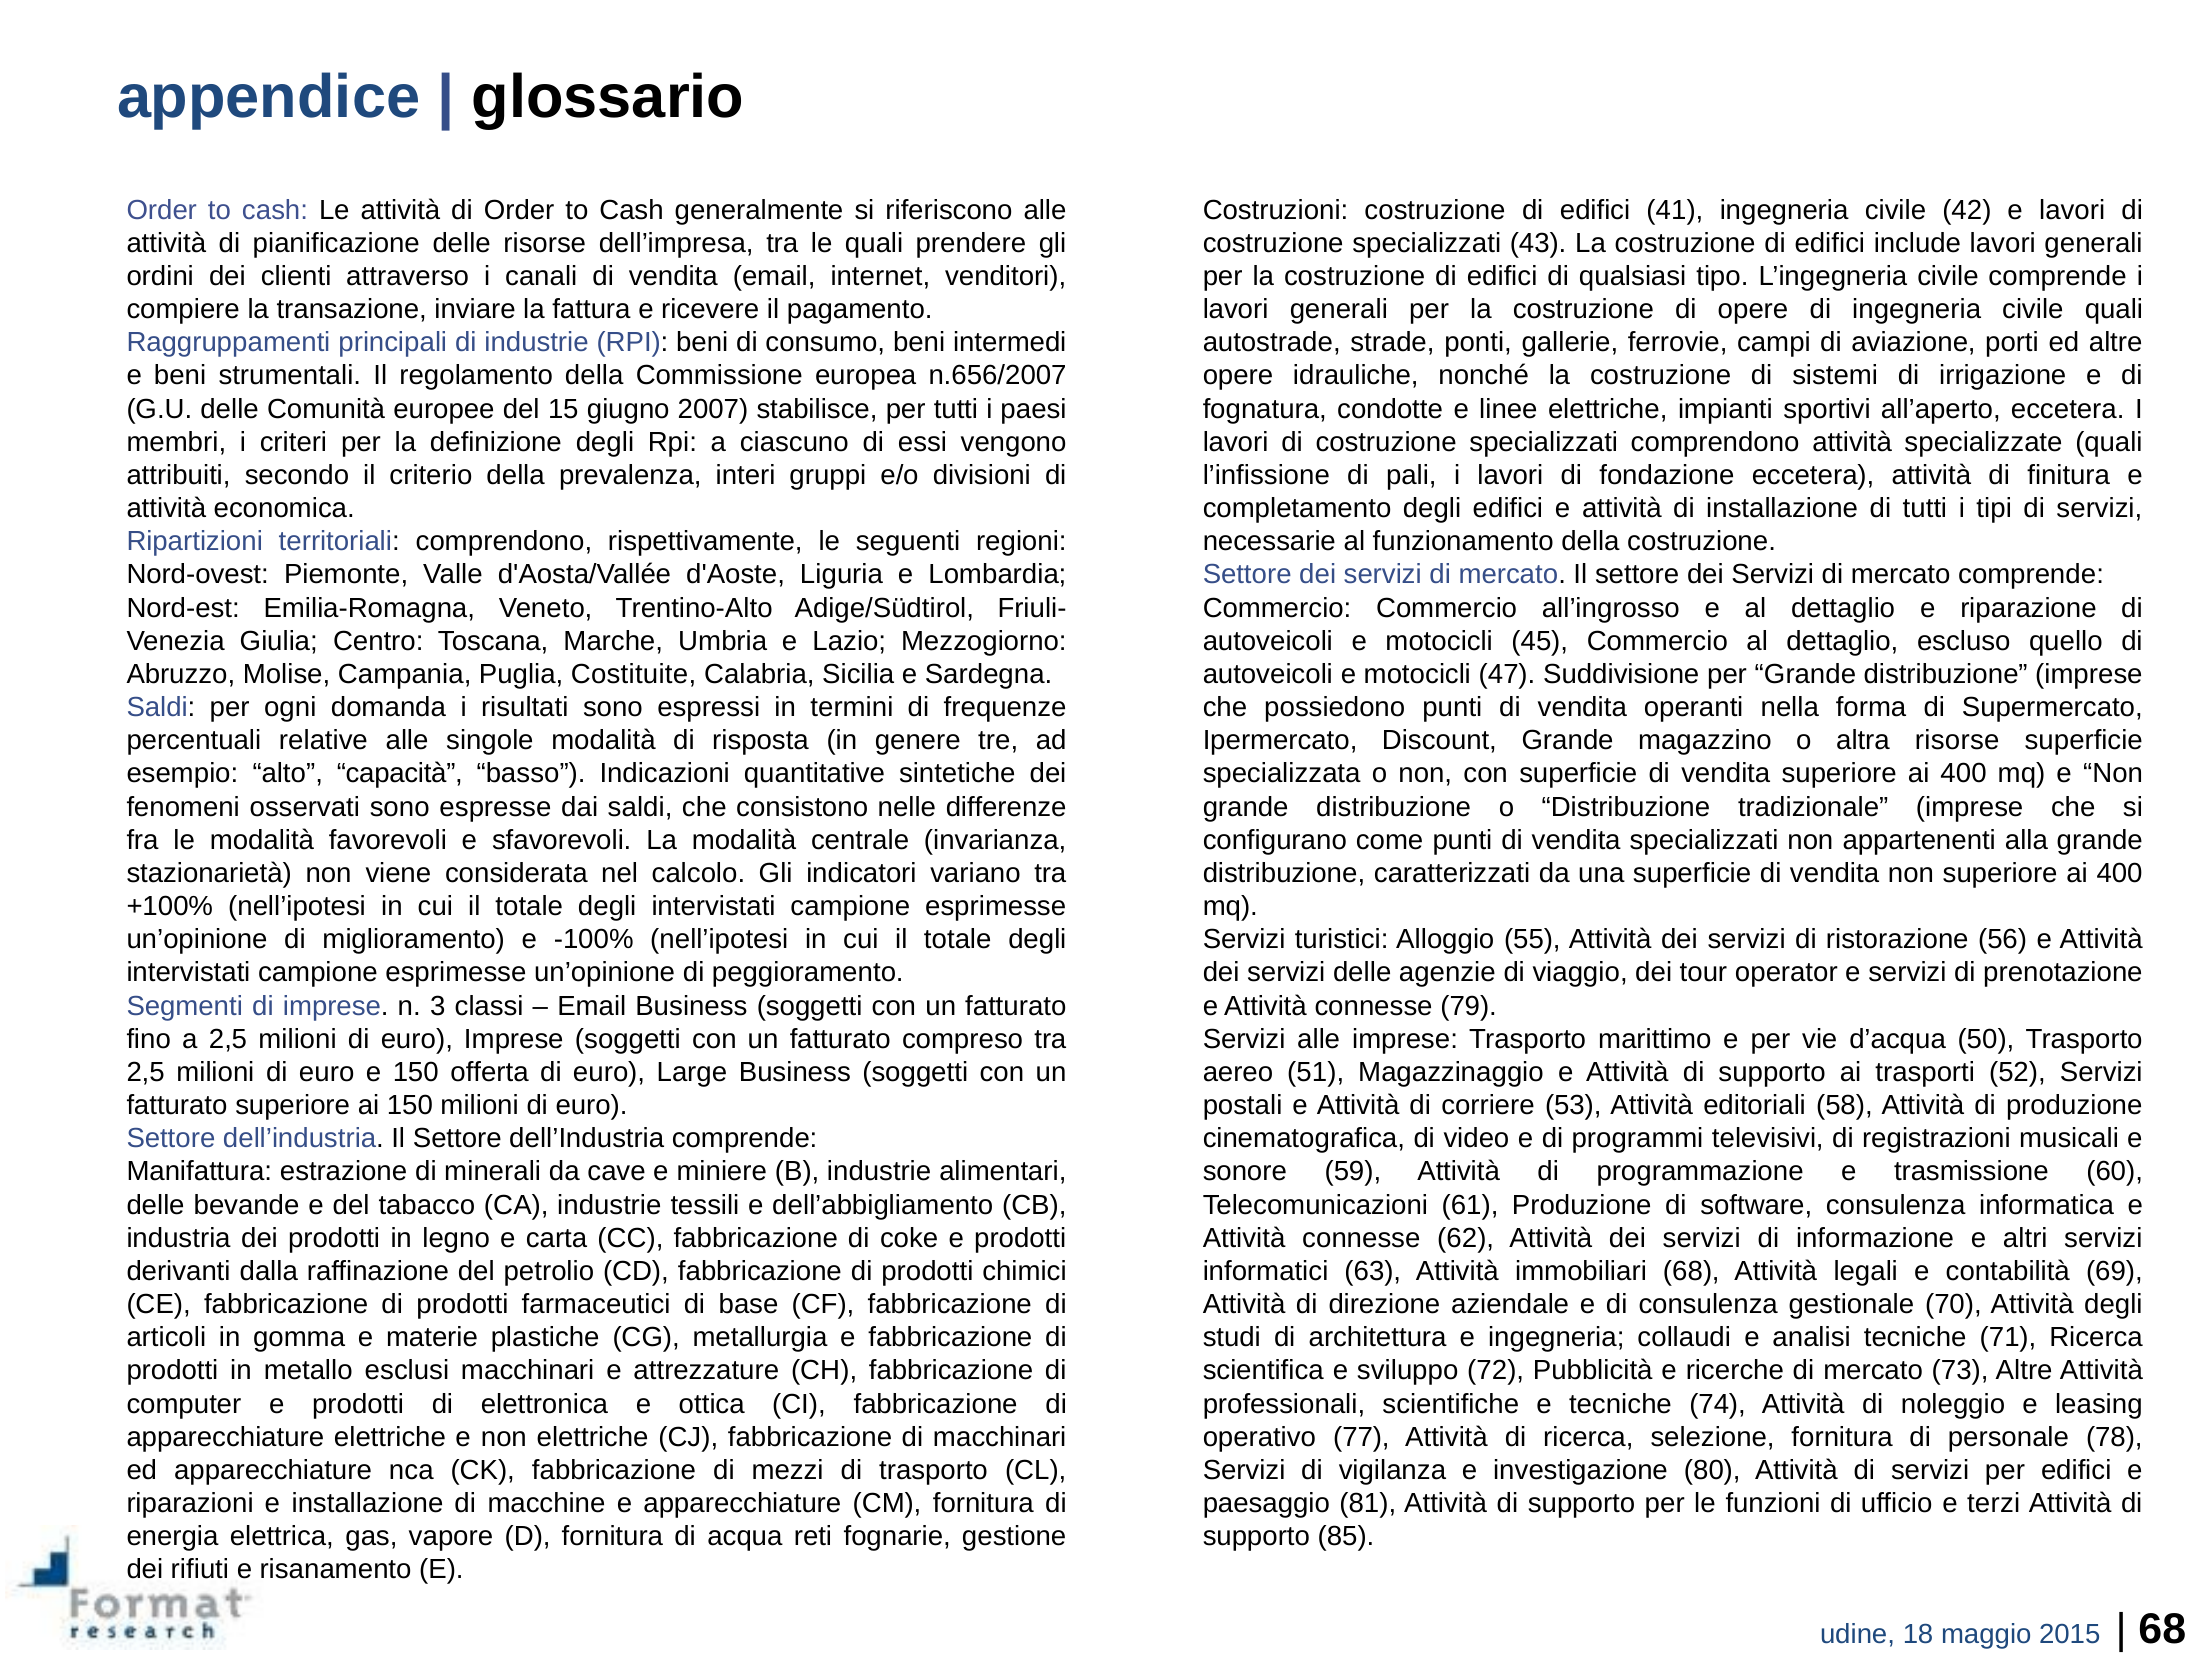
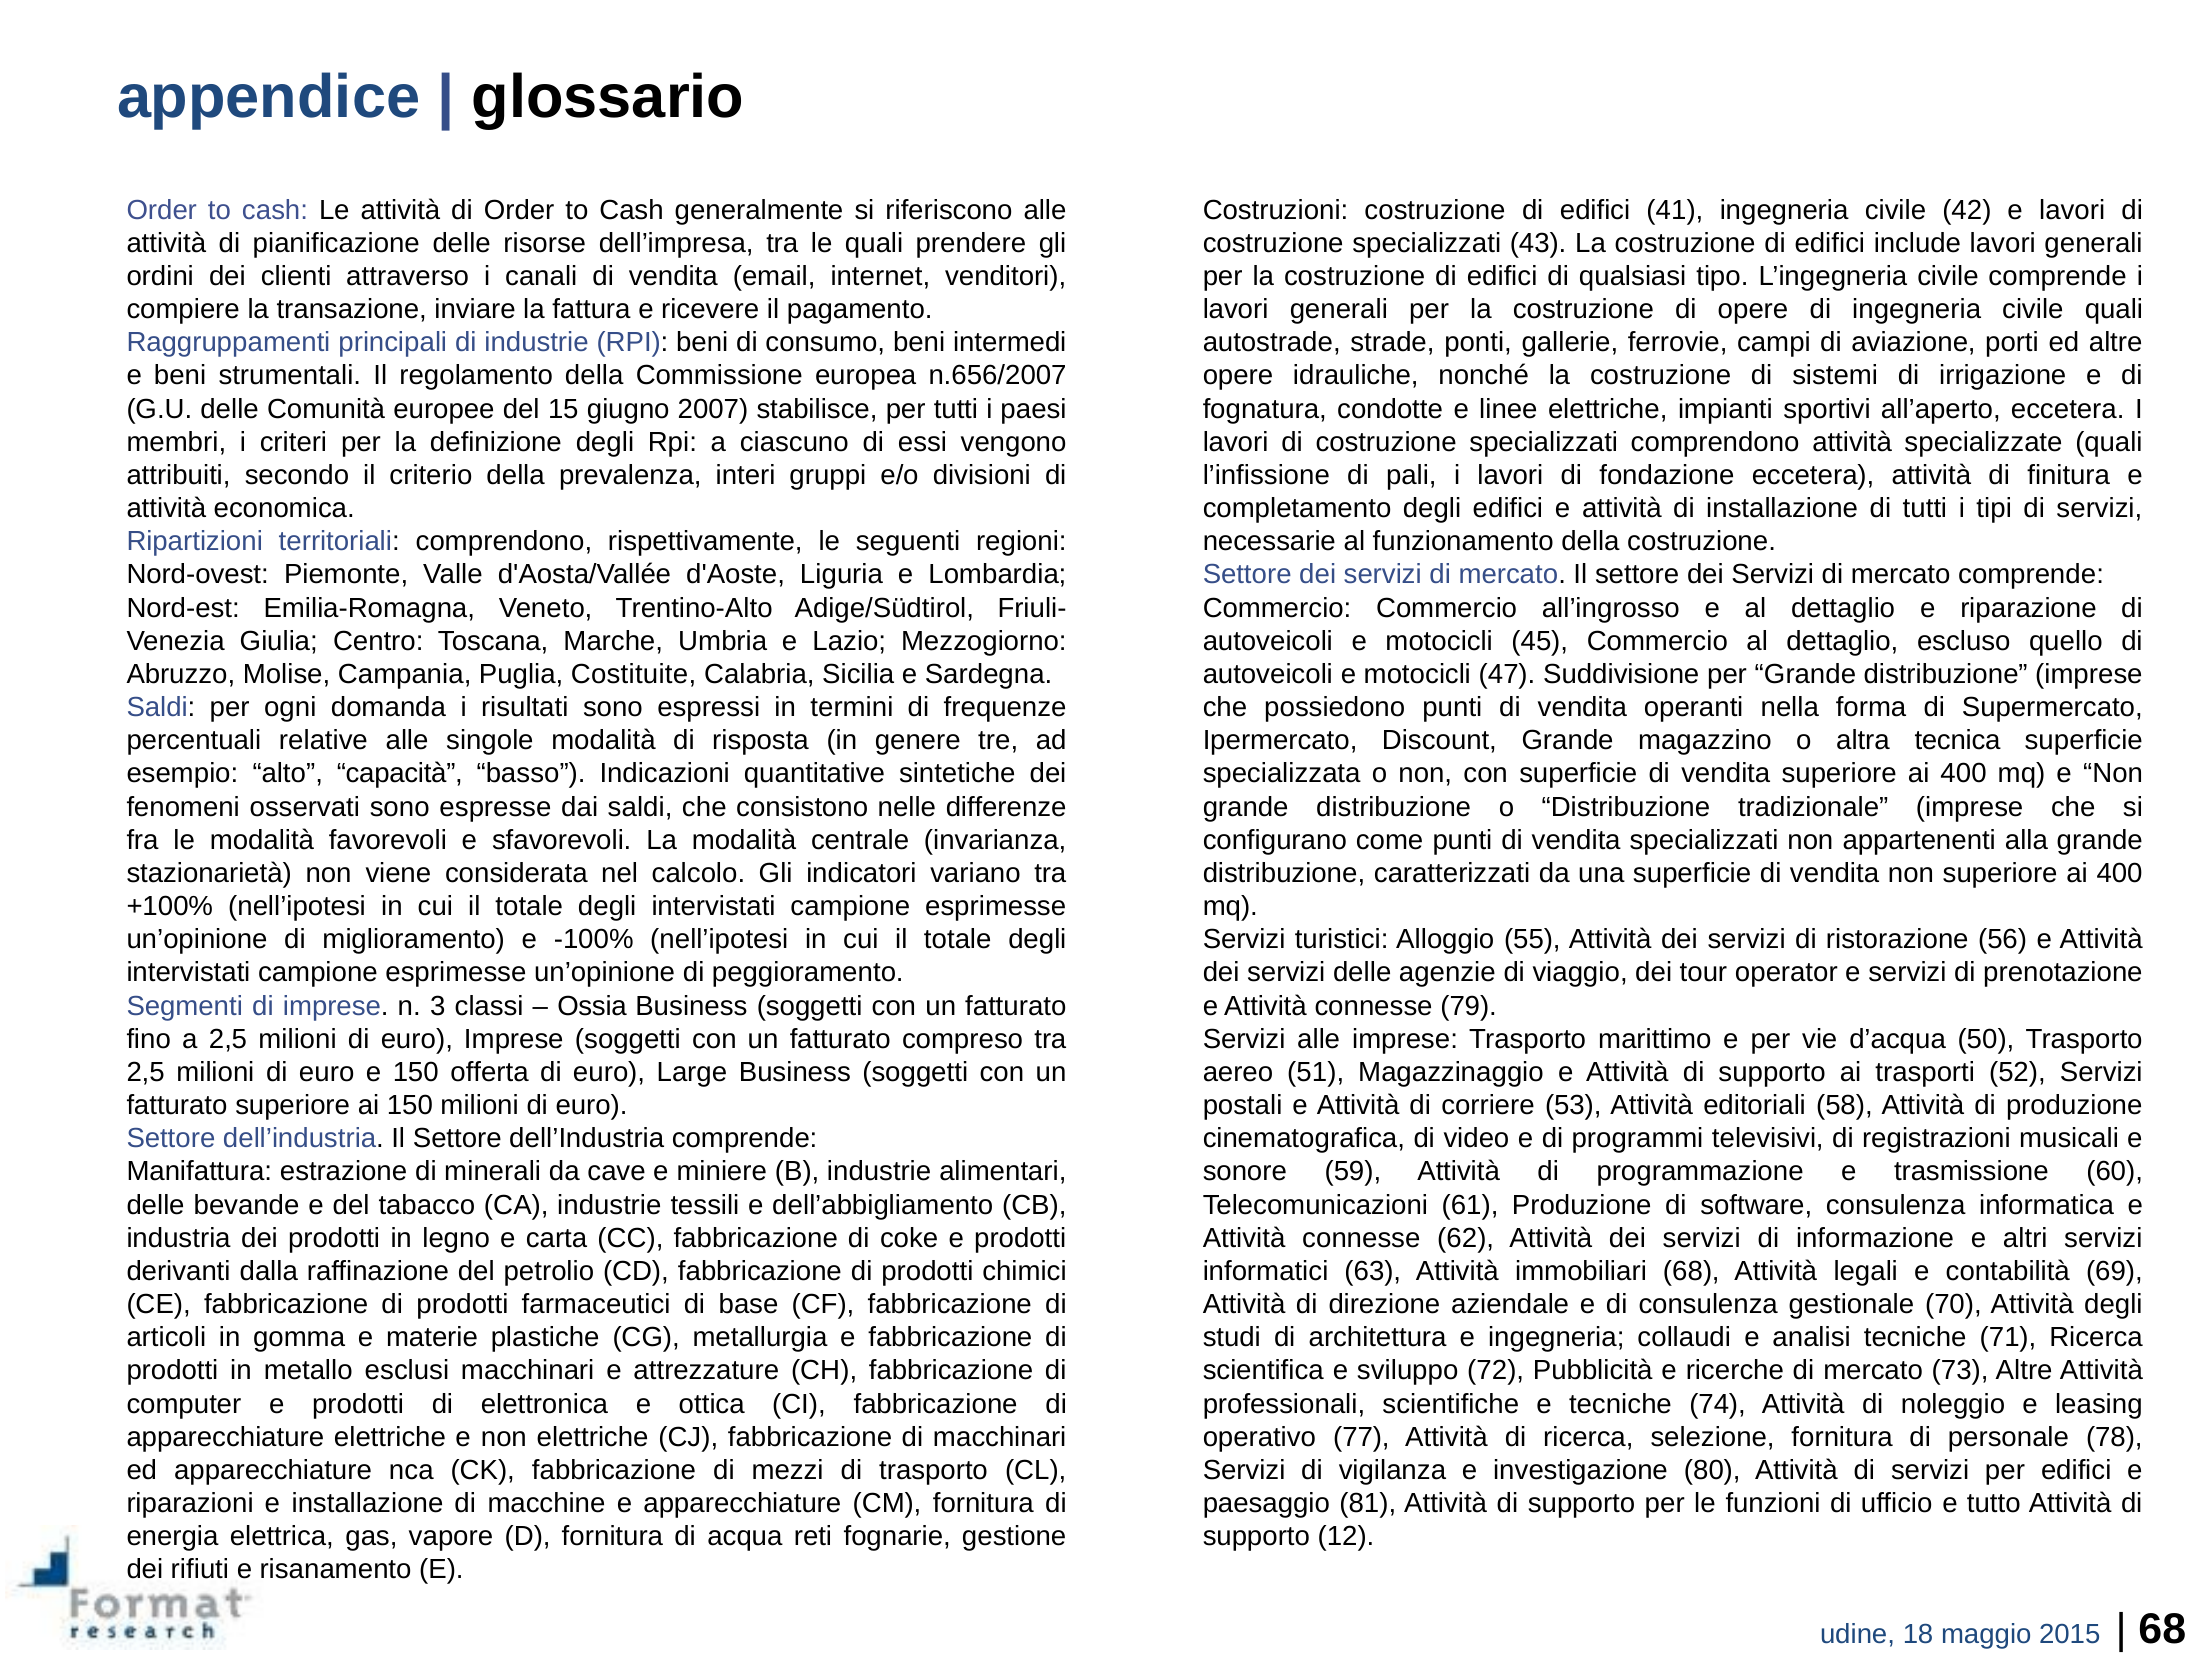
altra risorse: risorse -> tecnica
Email at (592, 1006): Email -> Ossia
terzi: terzi -> tutto
85: 85 -> 12
